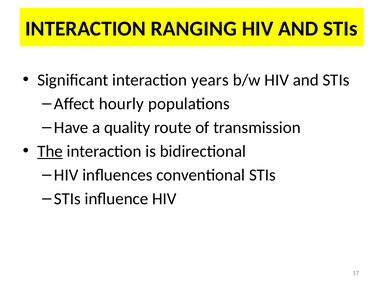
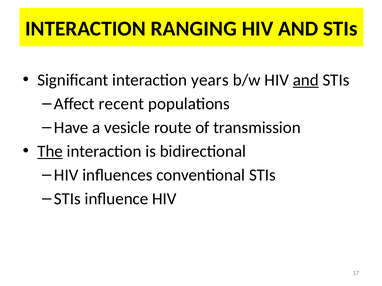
and at (306, 80) underline: none -> present
hourly: hourly -> recent
quality: quality -> vesicle
